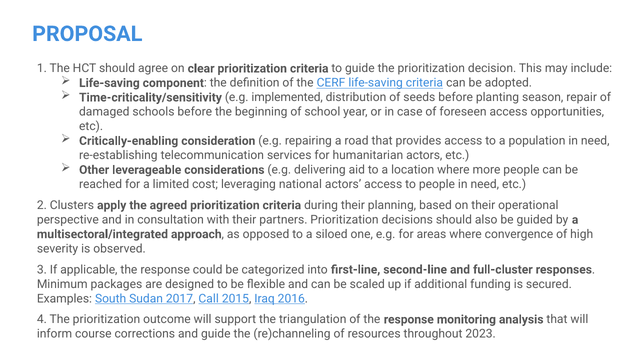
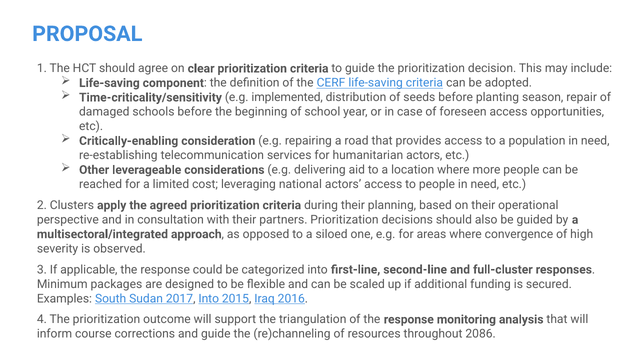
2017 Call: Call -> Into
2023: 2023 -> 2086
